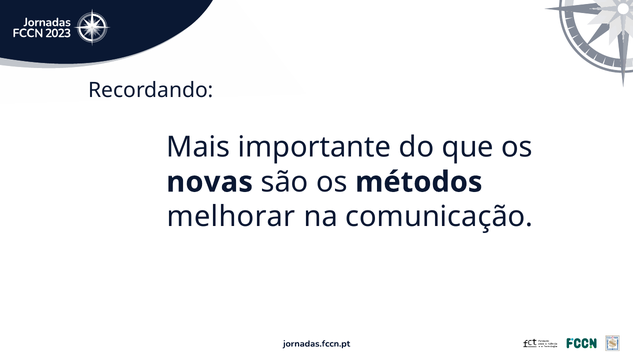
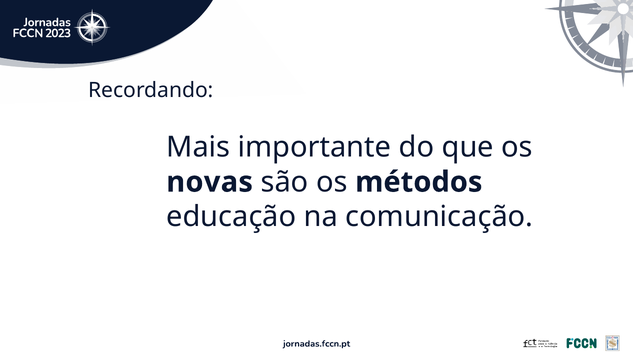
melhorar: melhorar -> educação
